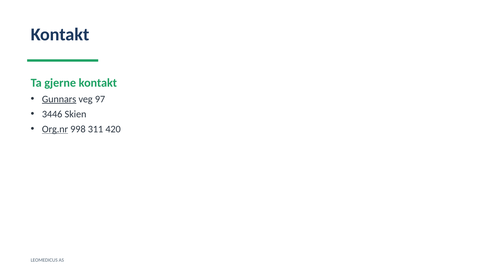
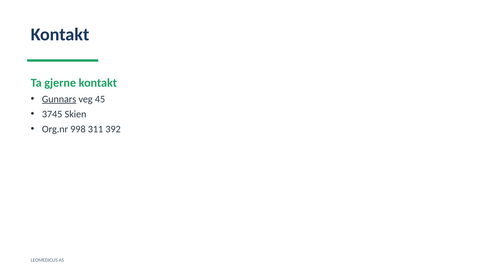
97: 97 -> 45
3446: 3446 -> 3745
Org.nr underline: present -> none
420: 420 -> 392
